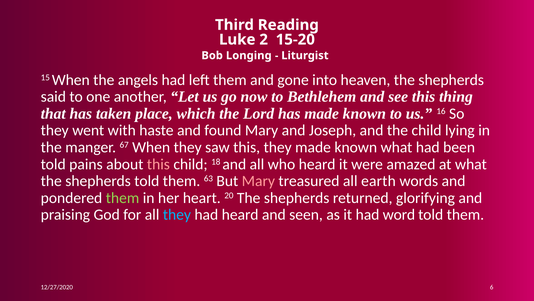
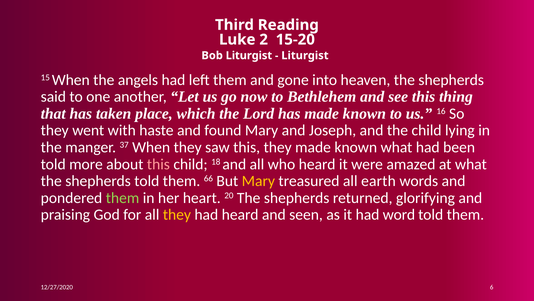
Bob Longing: Longing -> Liturgist
67: 67 -> 37
pains: pains -> more
63: 63 -> 66
Mary at (258, 181) colour: pink -> yellow
they at (177, 214) colour: light blue -> yellow
